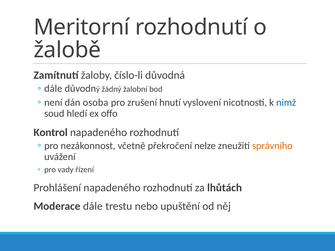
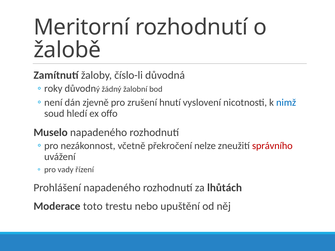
dále at (53, 89): dále -> roky
osoba: osoba -> zjevně
Kontrol: Kontrol -> Muselo
správního colour: orange -> red
Moderace dále: dále -> toto
